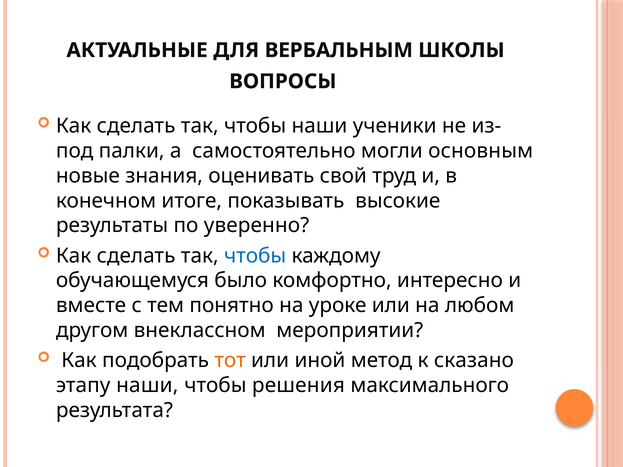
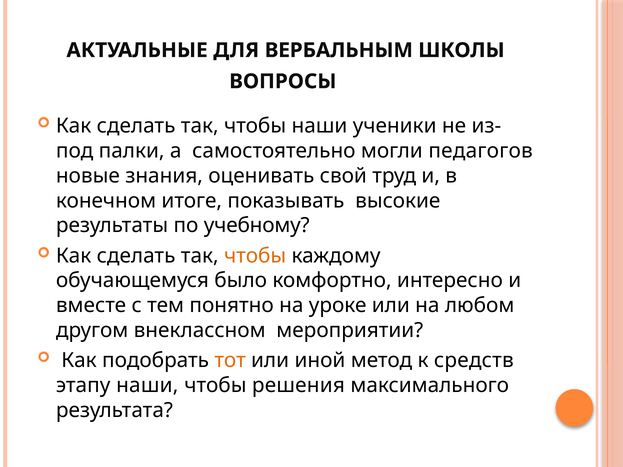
основным: основным -> педагогов
уверенно: уверенно -> учебному
чтобы at (255, 256) colour: blue -> orange
сказано: сказано -> средств
